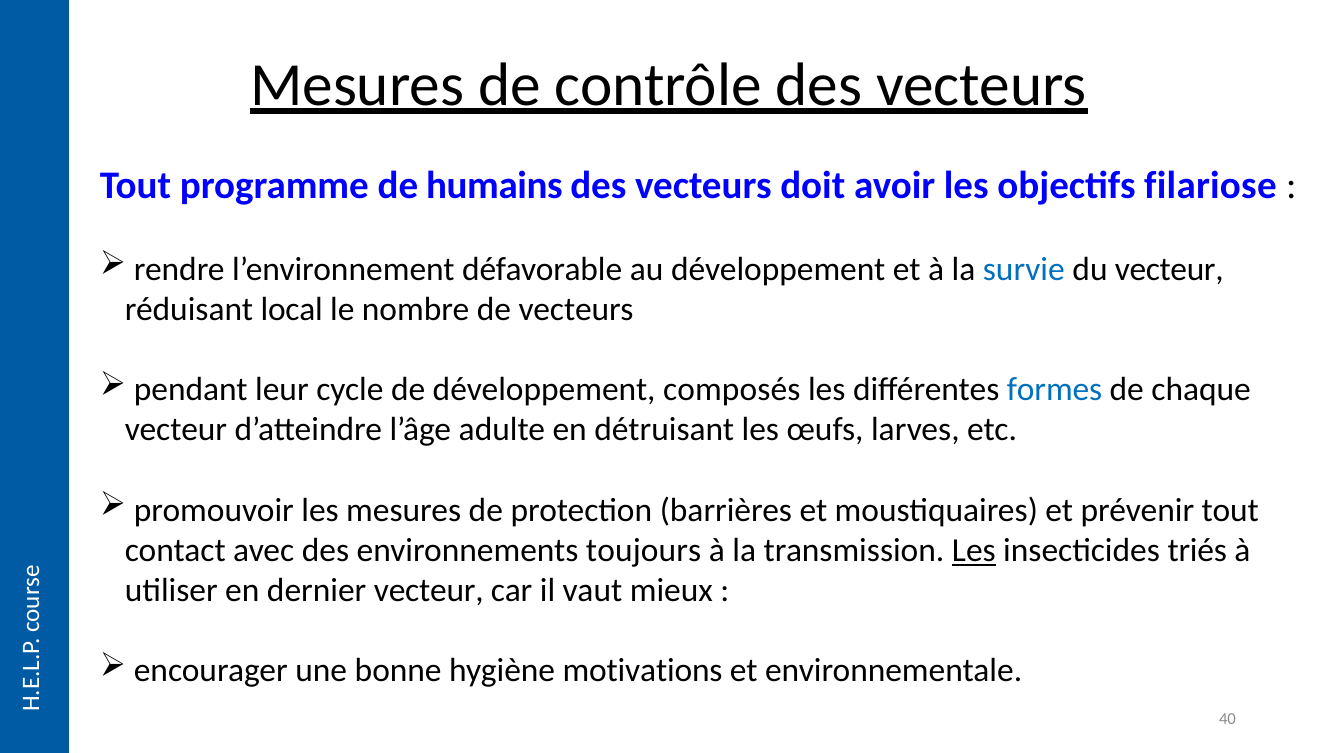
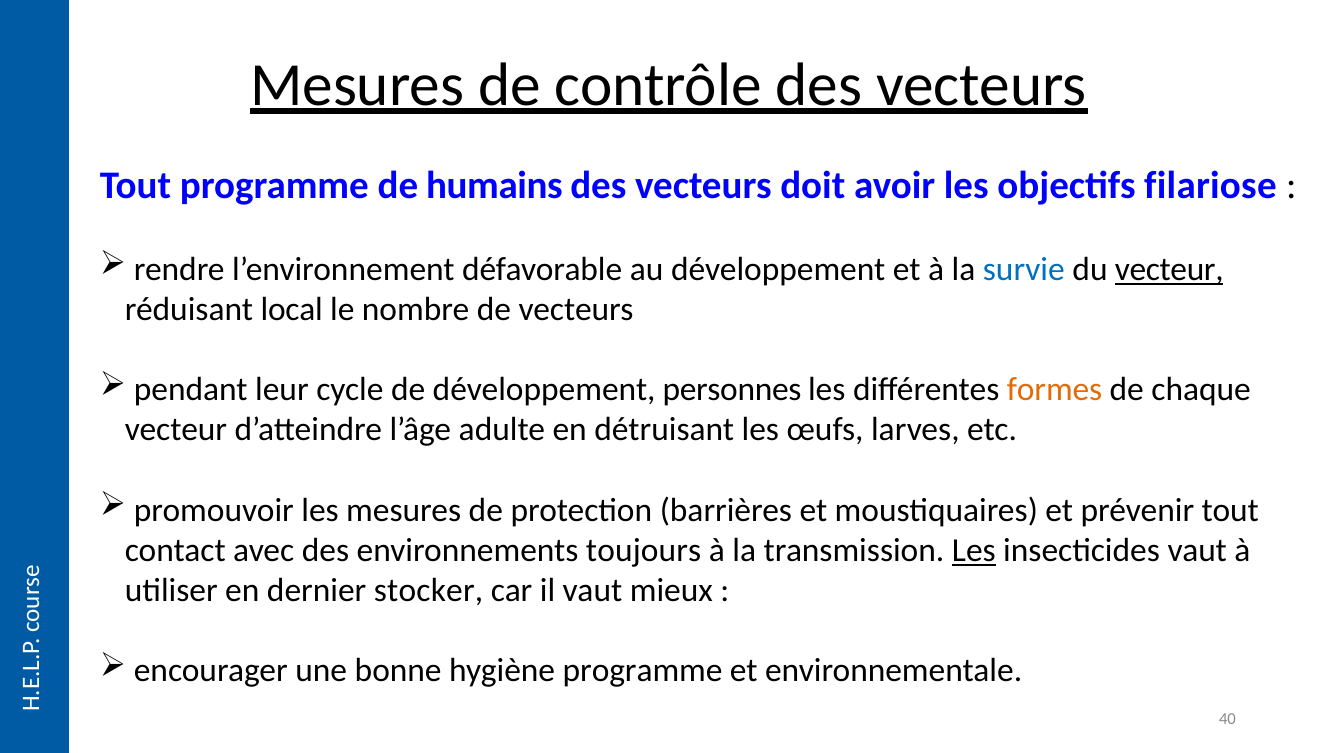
vecteur at (1169, 269) underline: none -> present
composés: composés -> personnes
formes colour: blue -> orange
insecticides triés: triés -> vaut
dernier vecteur: vecteur -> stocker
hygiène motivations: motivations -> programme
